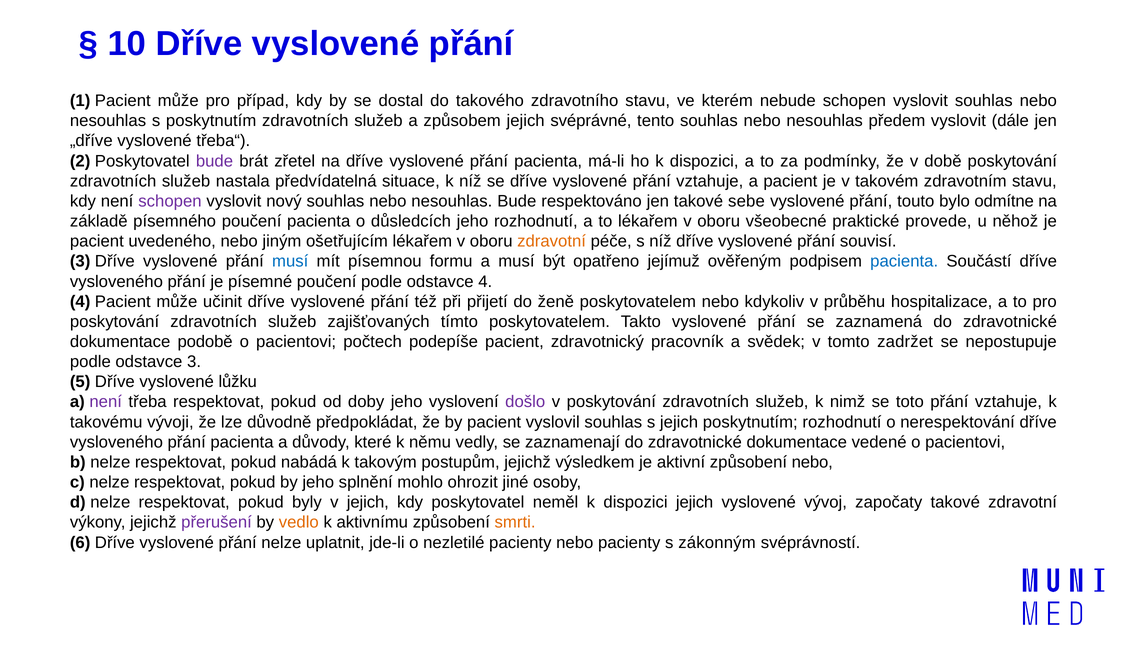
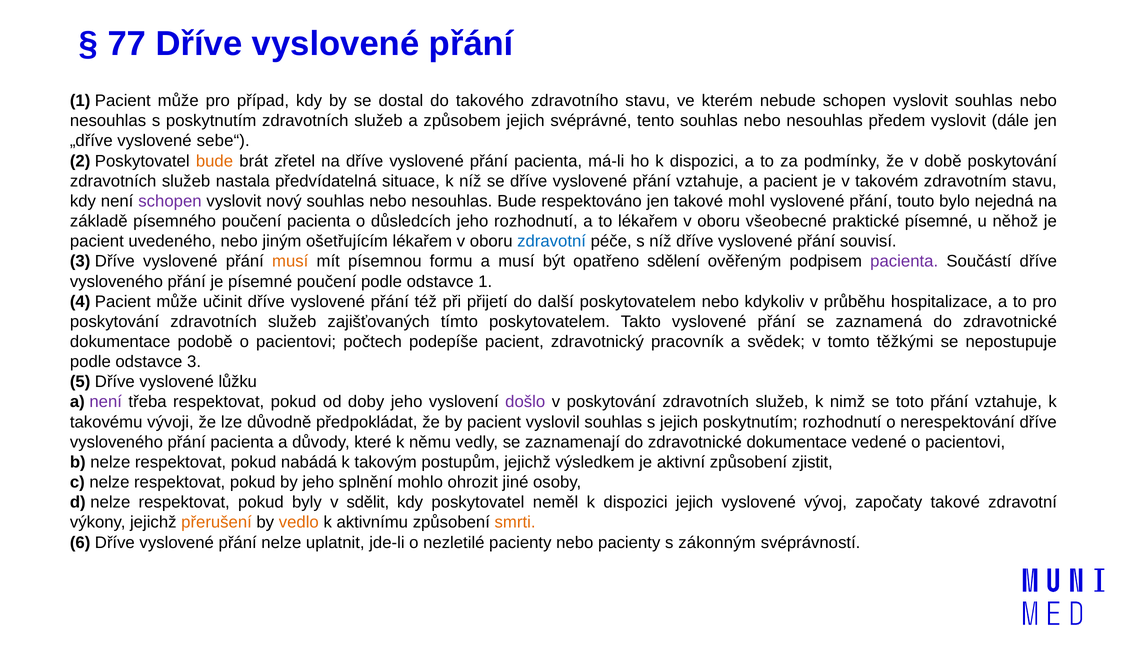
10: 10 -> 77
třeba“: třeba“ -> sebe“
bude at (214, 161) colour: purple -> orange
sebe: sebe -> mohl
odmítne: odmítne -> nejedná
praktické provede: provede -> písemné
zdravotní at (552, 241) colour: orange -> blue
musí at (290, 261) colour: blue -> orange
jejímuž: jejímuž -> sdělení
pacienta at (904, 261) colour: blue -> purple
odstavce 4: 4 -> 1
ženě: ženě -> další
zadržet: zadržet -> těžkými
způsobení nebo: nebo -> zjistit
v jejich: jejich -> sdělit
přerušení colour: purple -> orange
